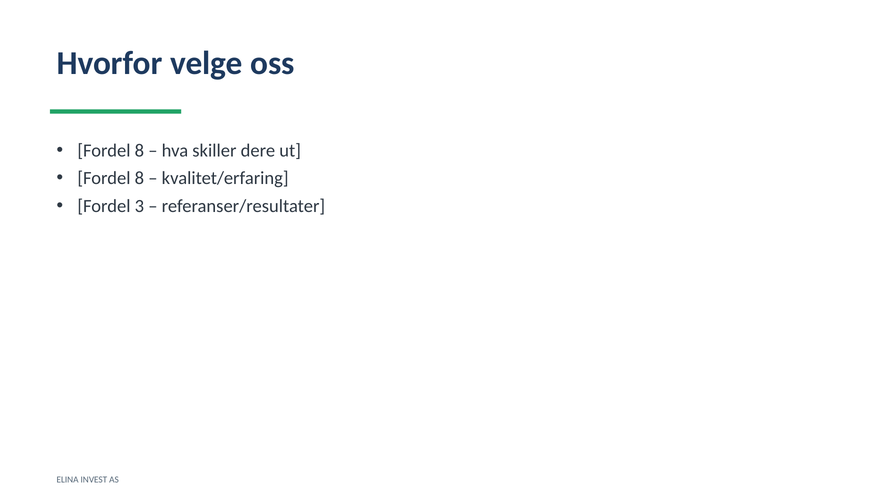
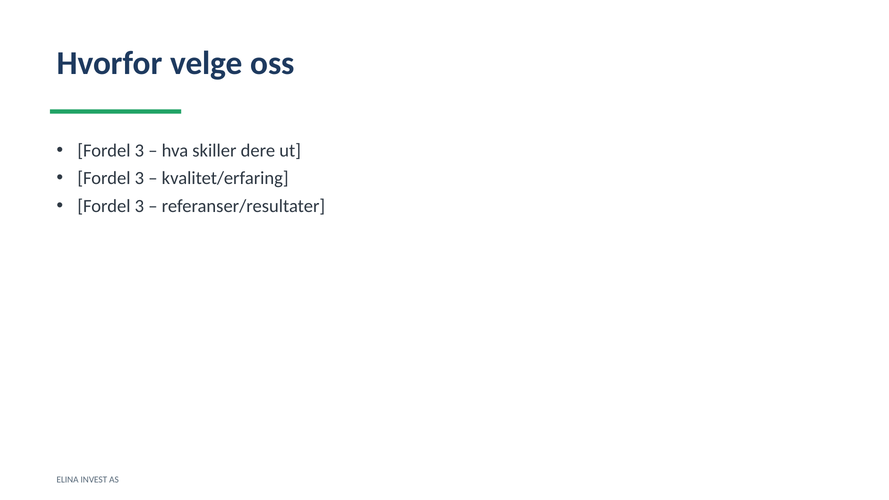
8 at (139, 151): 8 -> 3
8 at (139, 178): 8 -> 3
